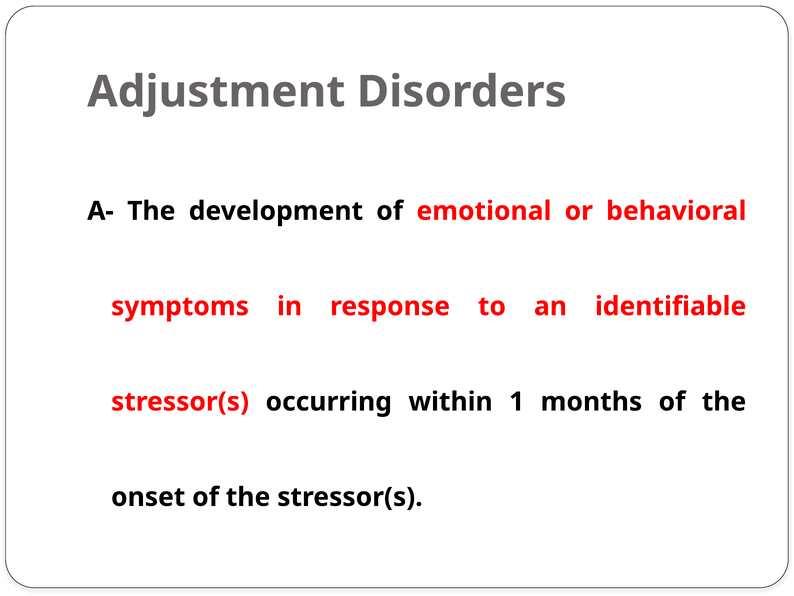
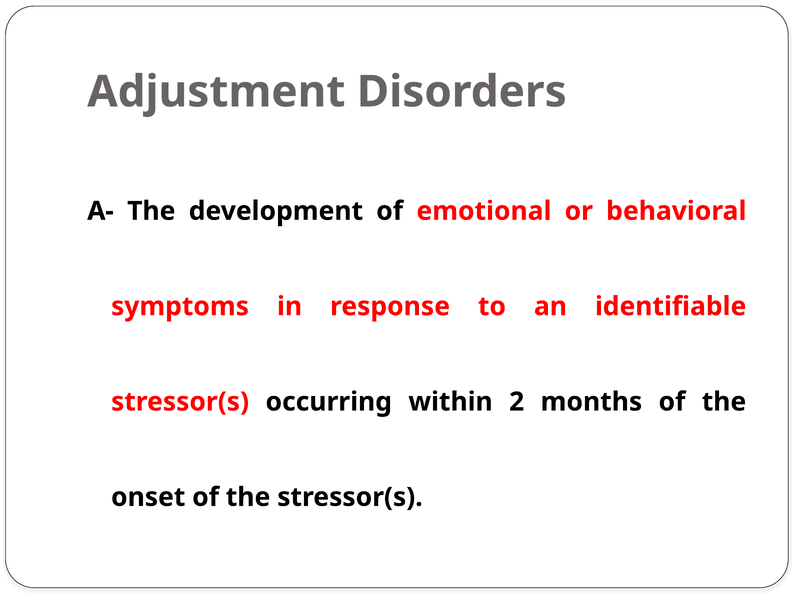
1: 1 -> 2
